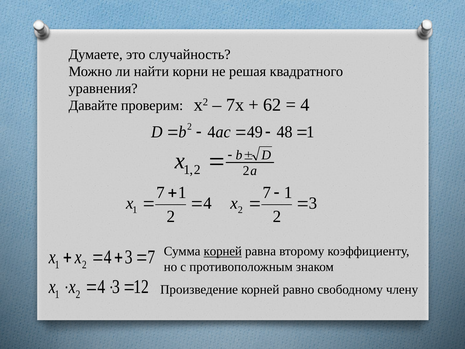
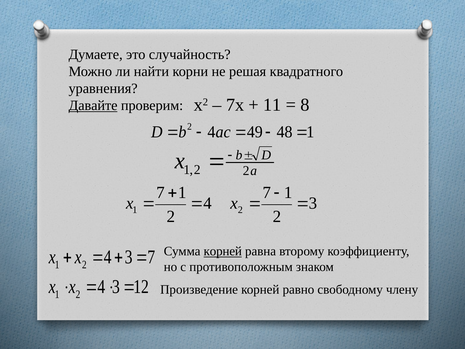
Давайте underline: none -> present
62: 62 -> 11
4 at (305, 105): 4 -> 8
